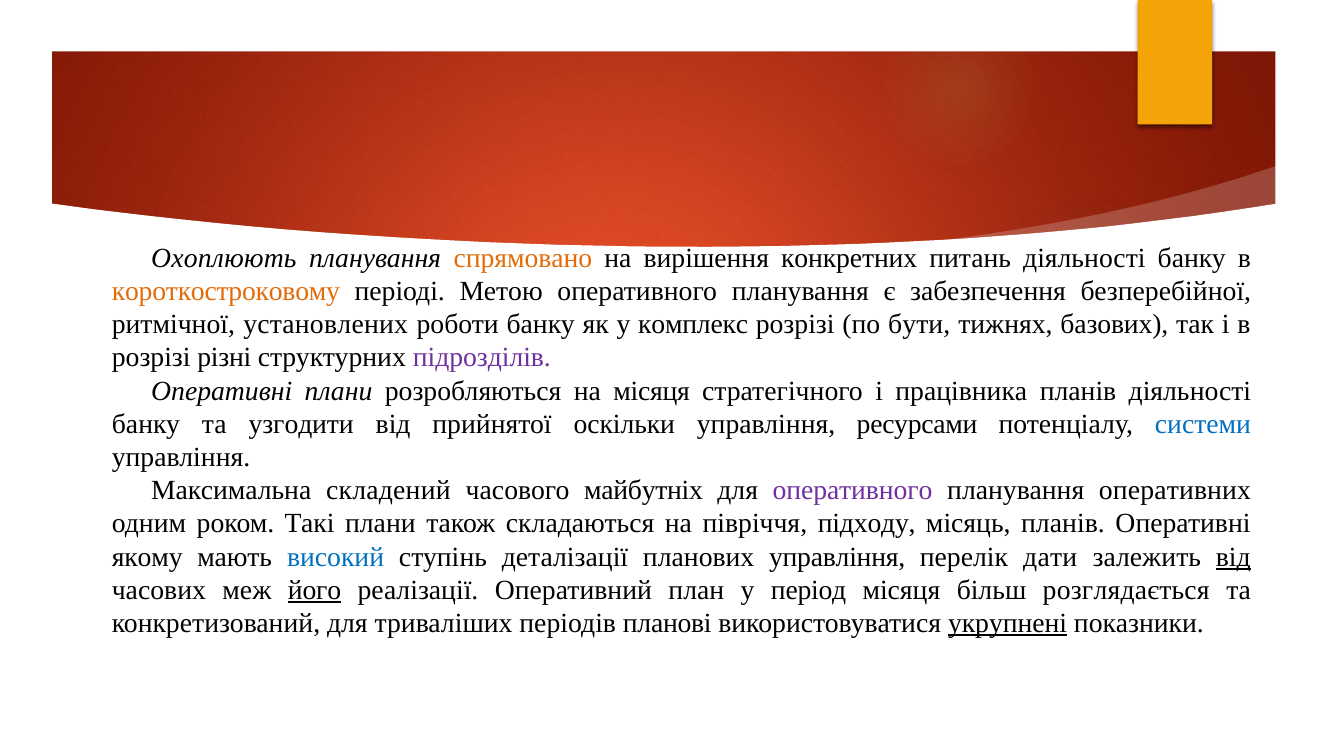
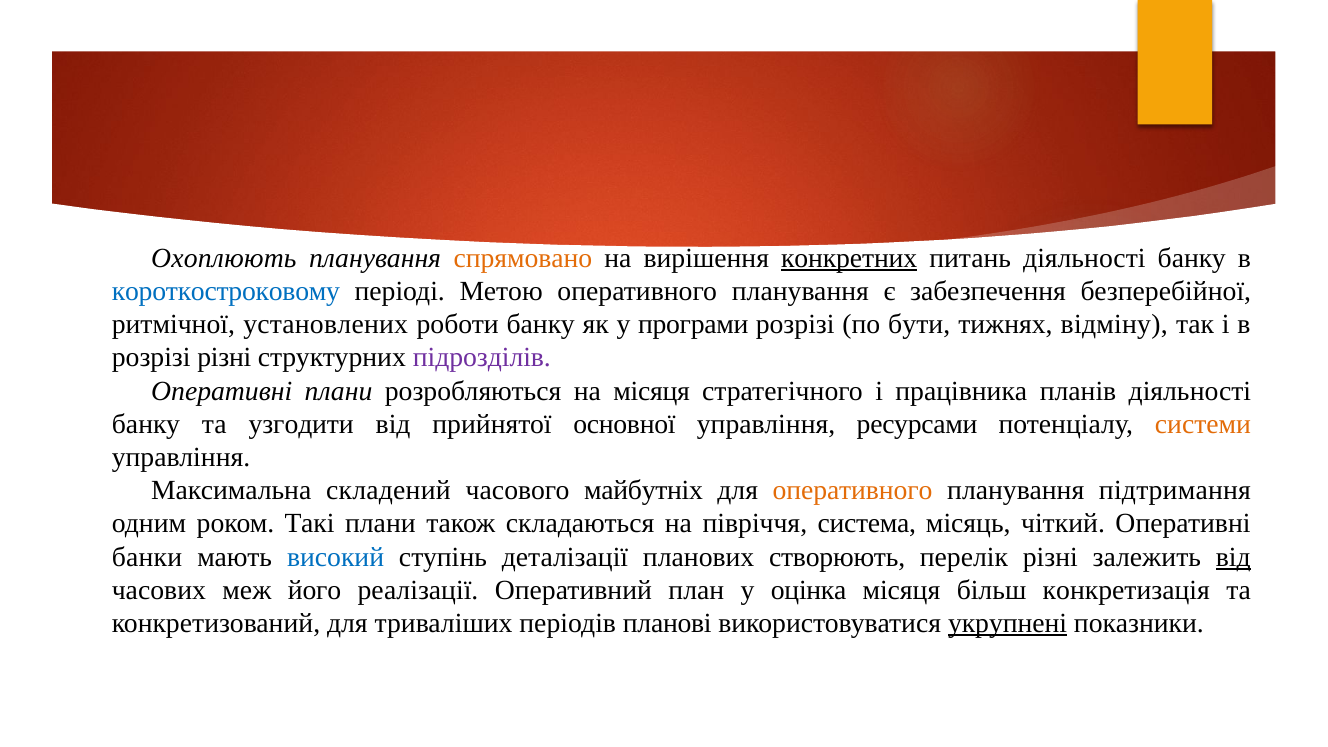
конкретних underline: none -> present
короткостроковому colour: orange -> blue
комплекс: комплекс -> програми
базових: базових -> відміну
оскільки: оскільки -> основної
системи colour: blue -> orange
оперативного at (853, 491) colour: purple -> orange
оперативних: оперативних -> пiдтримання
підходу: підходу -> система
місяць планів: планів -> чіткий
якому: якому -> банки
управлiння: управлiння -> створюють
перелік дати: дати -> різні
його underline: present -> none
перiод: перiод -> оцінка
розглядається: розглядається -> конкретизація
